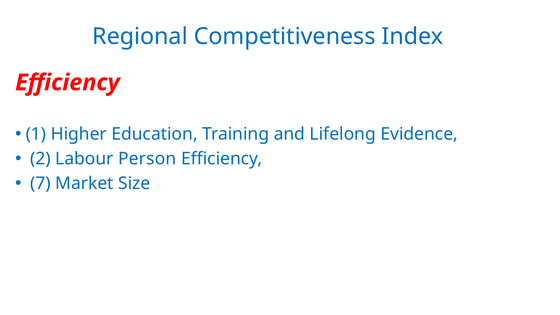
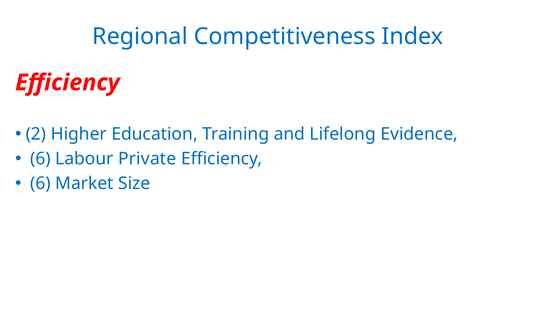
1: 1 -> 2
2 at (40, 159): 2 -> 6
Person: Person -> Private
7 at (40, 183): 7 -> 6
